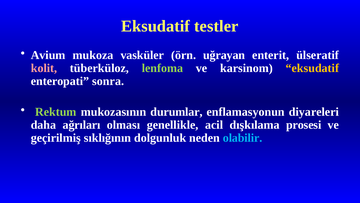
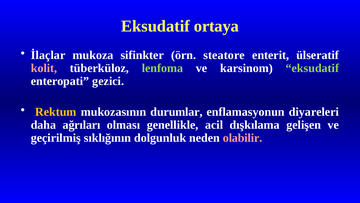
testler: testler -> ortaya
Avium: Avium -> İlaçlar
vasküler: vasküler -> sifinkter
uğrayan: uğrayan -> steatore
eksudatif at (312, 68) colour: yellow -> light green
sonra: sonra -> gezici
Rektum colour: light green -> yellow
prosesi: prosesi -> gelişen
olabilir colour: light blue -> pink
